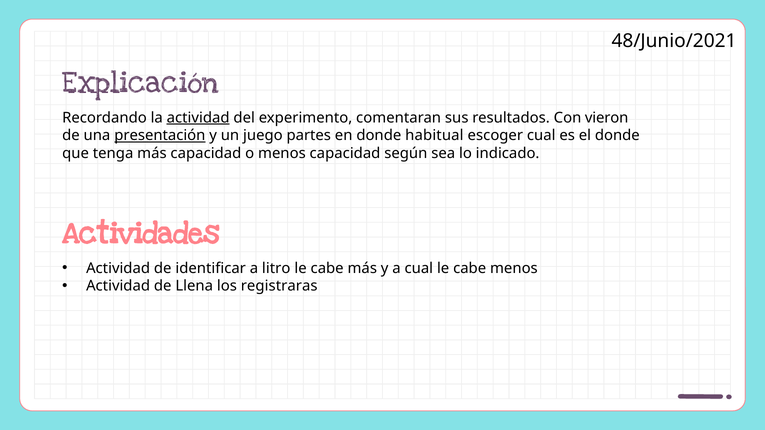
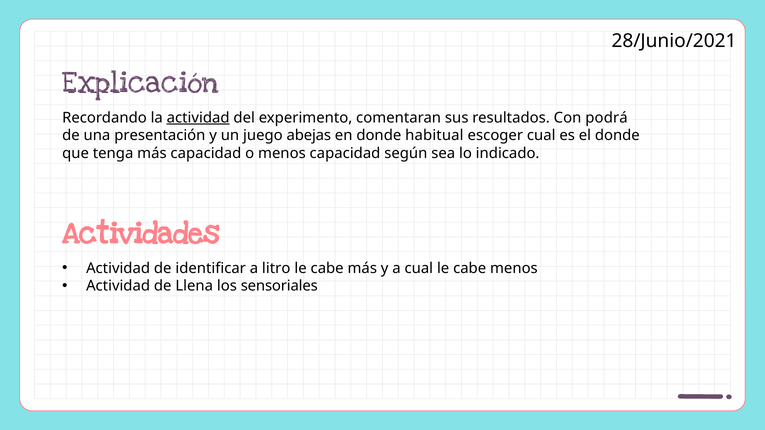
48/Junio/2021: 48/Junio/2021 -> 28/Junio/2021
vieron: vieron -> podrá
presentación underline: present -> none
partes: partes -> abejas
registraras: registraras -> sensoriales
